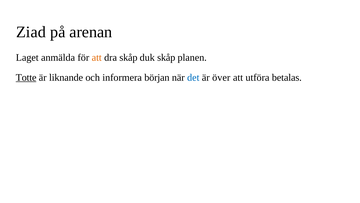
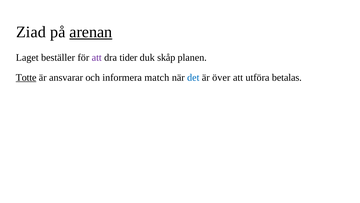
arenan underline: none -> present
anmälda: anmälda -> beställer
att at (97, 57) colour: orange -> purple
dra skåp: skåp -> tider
liknande: liknande -> ansvarar
början: början -> match
